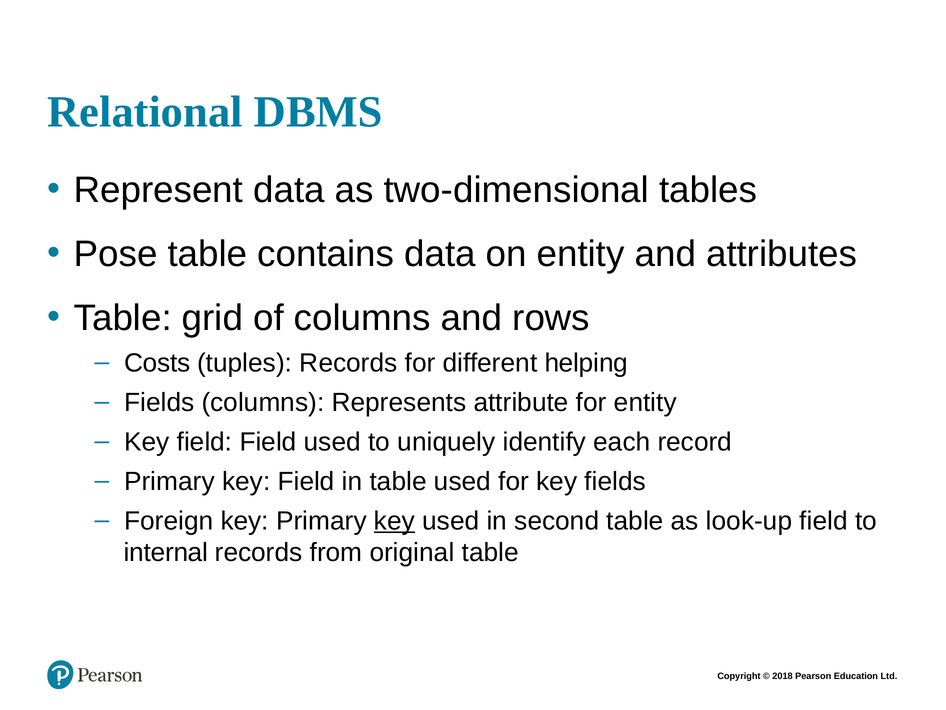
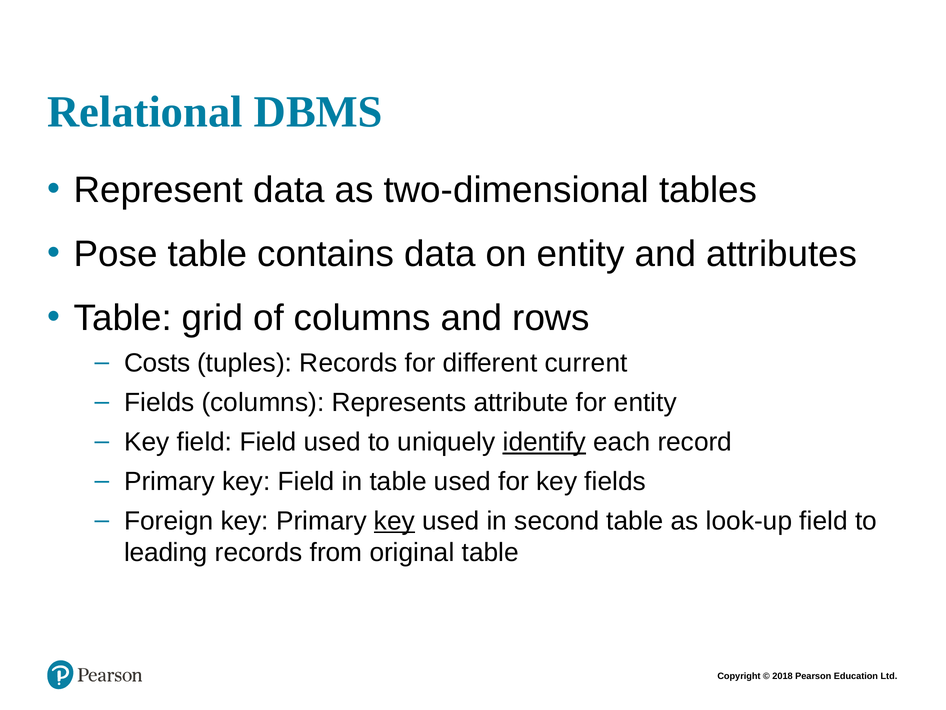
helping: helping -> current
identify underline: none -> present
internal: internal -> leading
